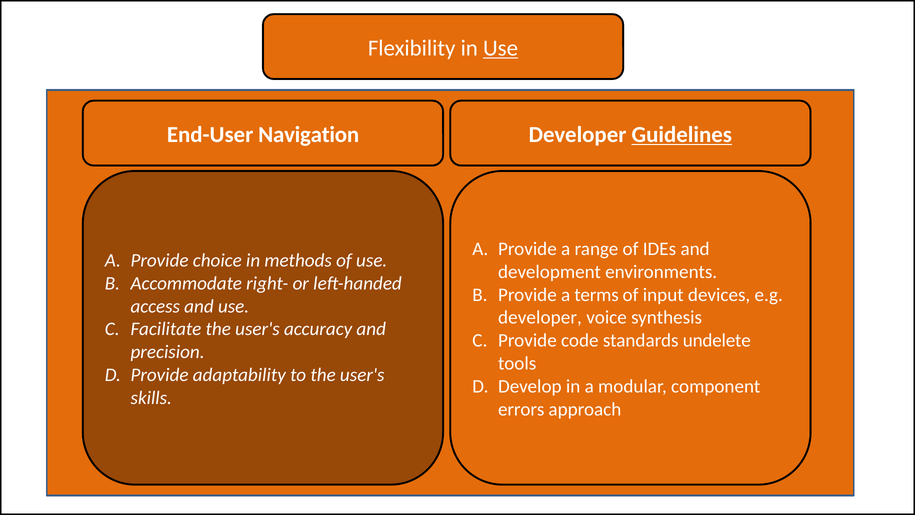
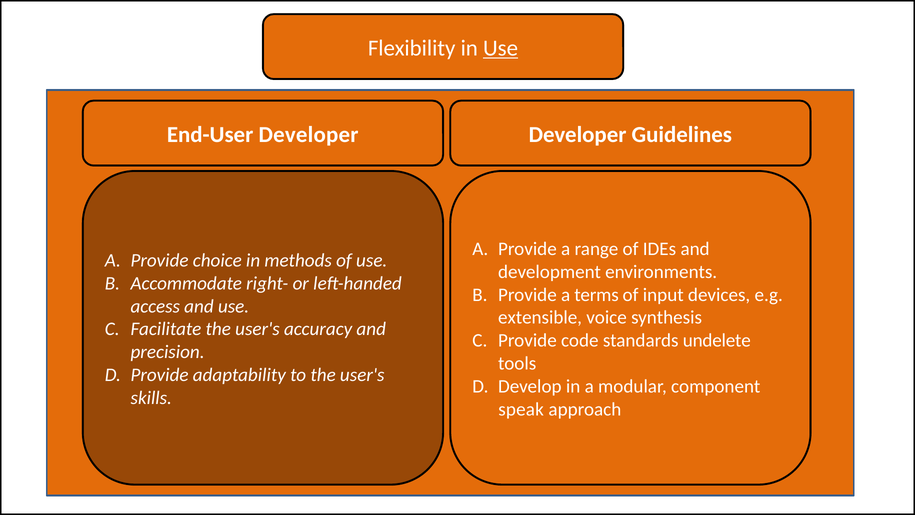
End-User Navigation: Navigation -> Developer
Guidelines underline: present -> none
developer at (540, 318): developer -> extensible
errors: errors -> speak
